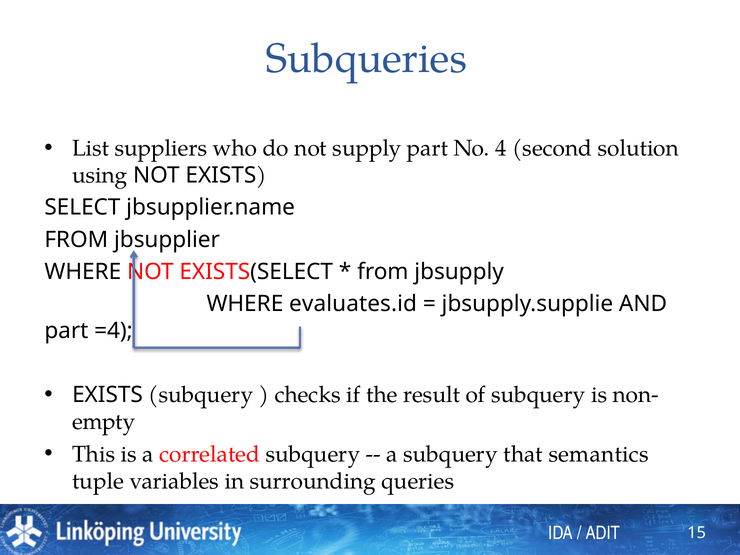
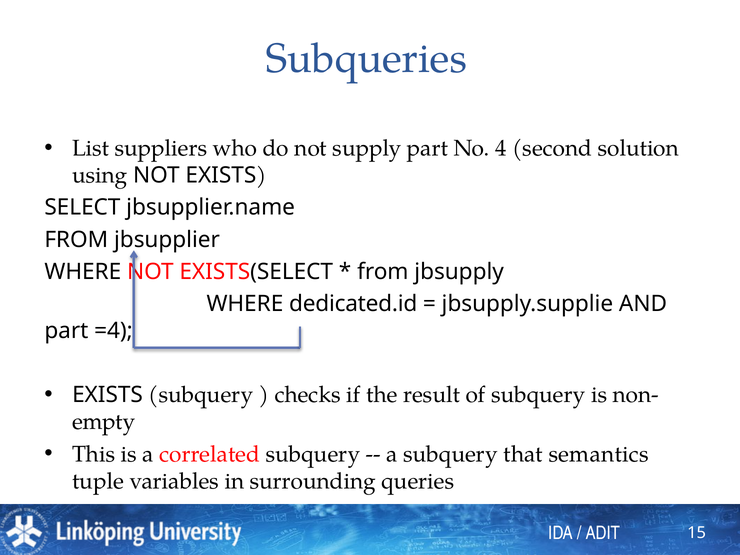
evaluates.id: evaluates.id -> dedicated.id
